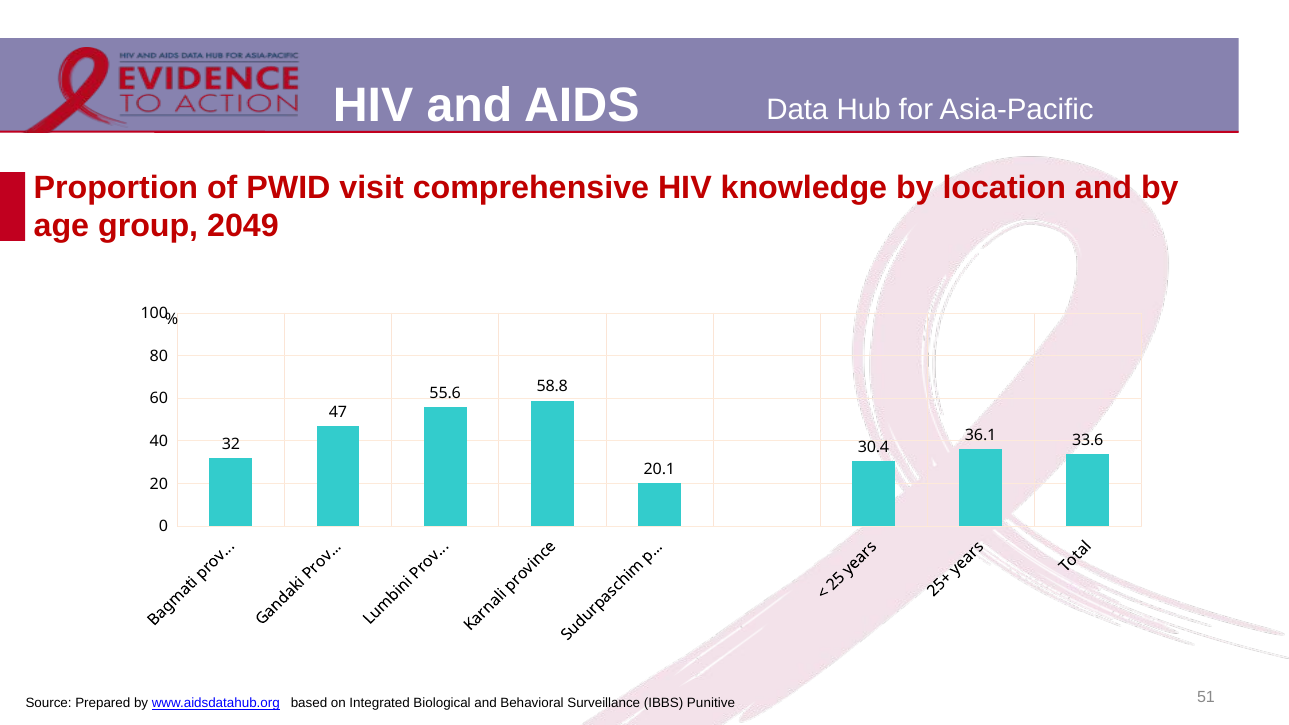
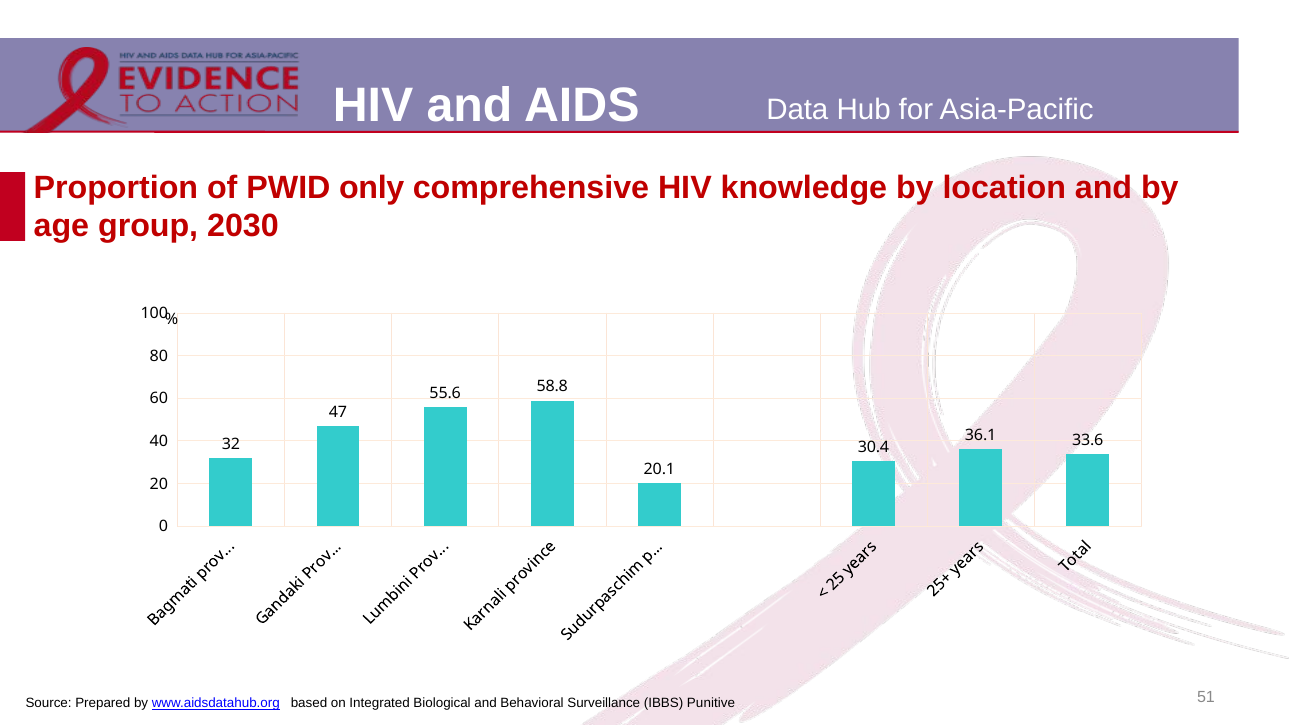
visit: visit -> only
2049: 2049 -> 2030
